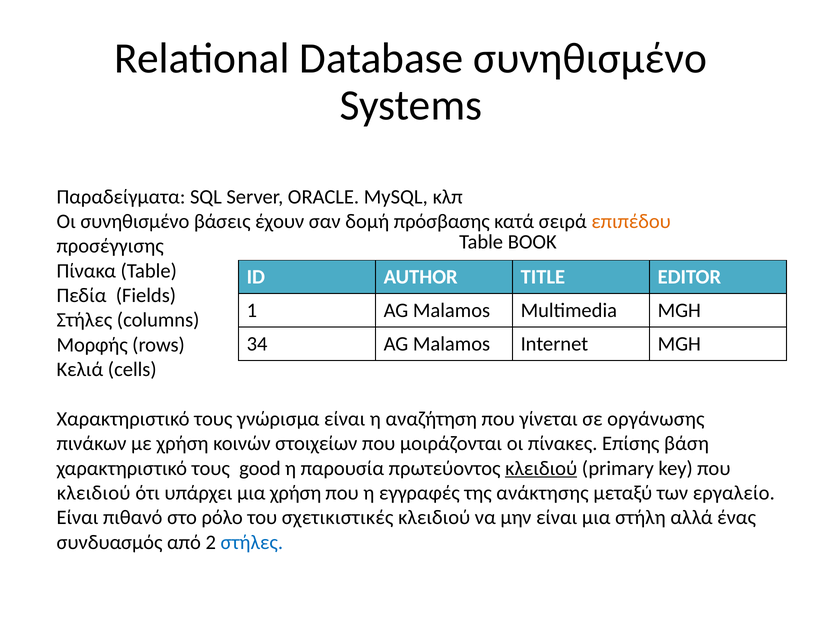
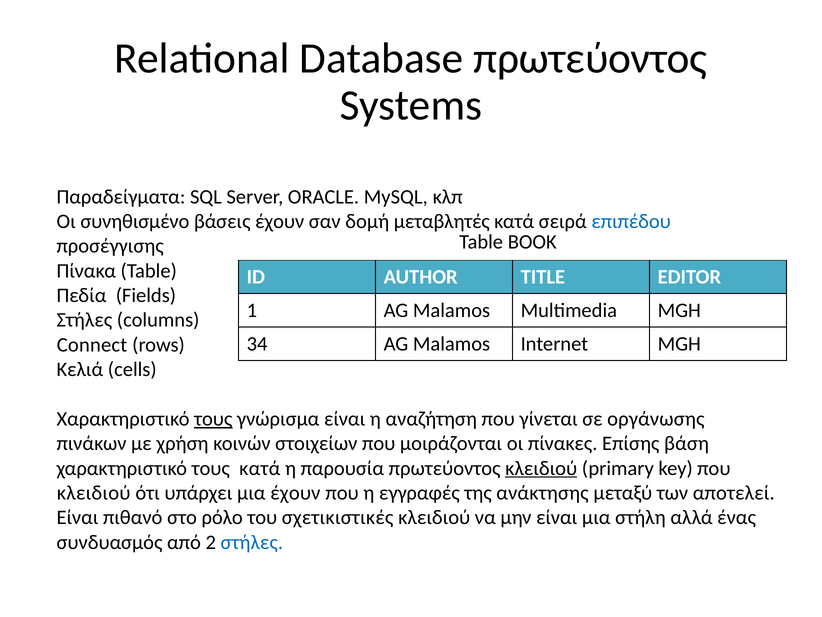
Database συνηθισμένο: συνηθισμένο -> πρωτεύοντος
πρόσβασης: πρόσβασης -> μεταβλητές
επιπέδου colour: orange -> blue
Μορφής: Μορφής -> Connect
τους at (213, 419) underline: none -> present
τους good: good -> κατά
μια χρήση: χρήση -> έχουν
εργαλείο: εργαλείο -> αποτελεί
